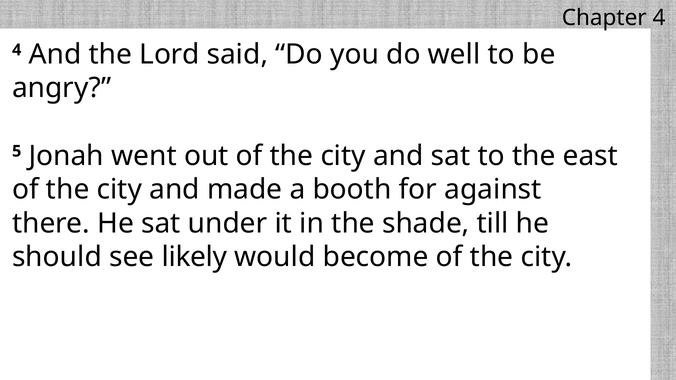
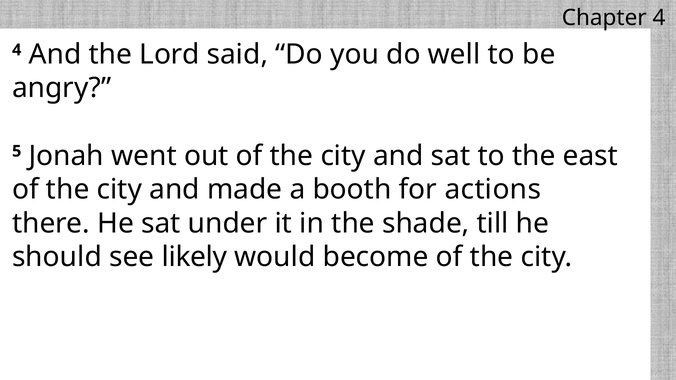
against: against -> actions
